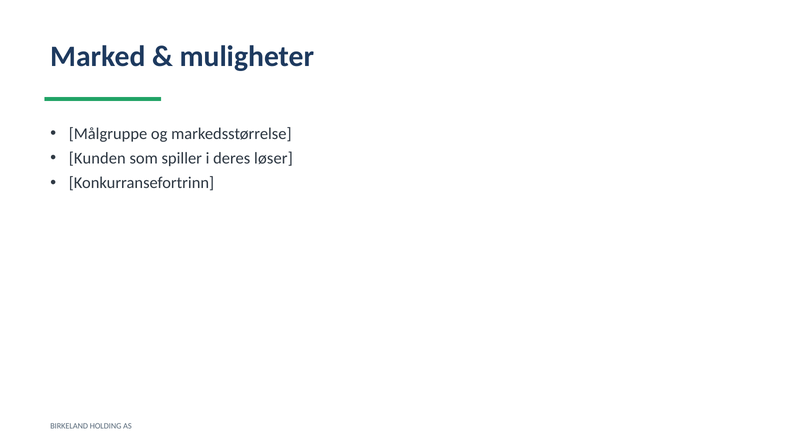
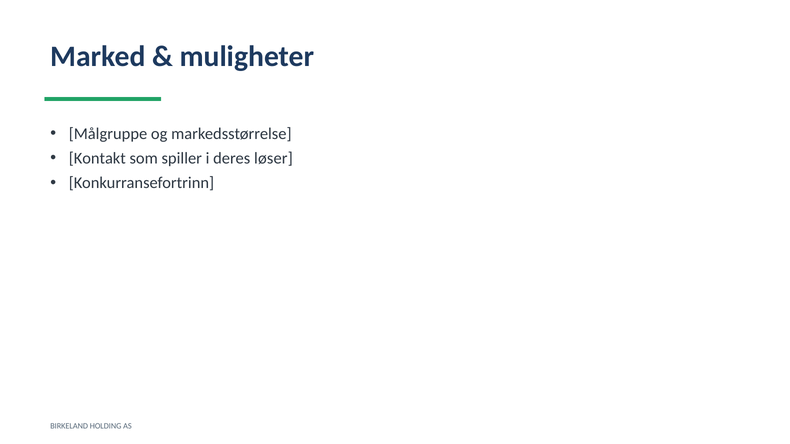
Kunden: Kunden -> Kontakt
